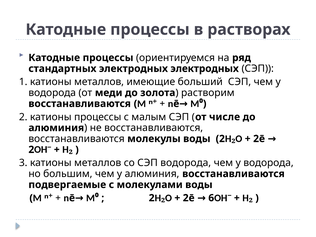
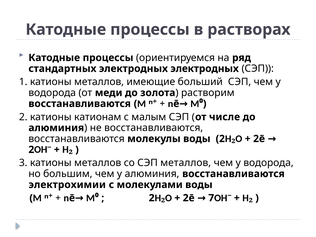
катионы процессы: процессы -> катионам
СЭП водорода: водорода -> металлов
подвергаемые: подвергаемые -> электрохимии
6: 6 -> 7
